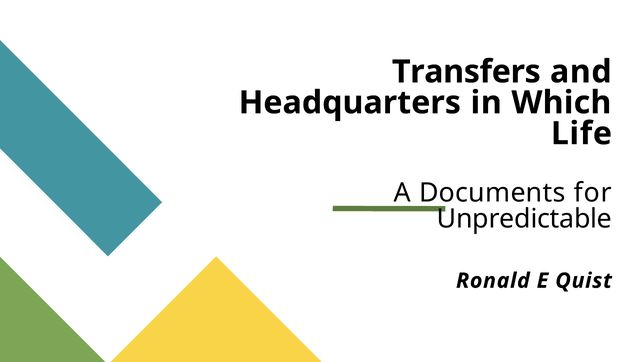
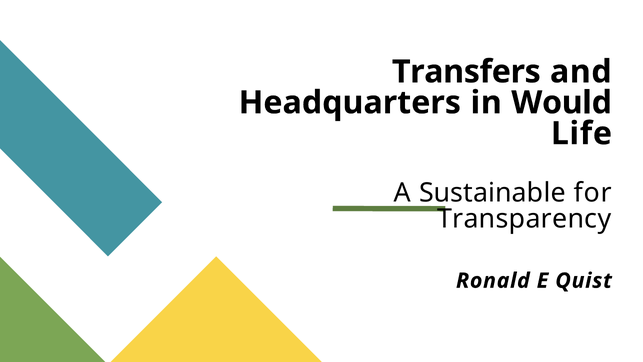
Which: Which -> Would
Documents: Documents -> Sustainable
Unpredictable: Unpredictable -> Transparency
